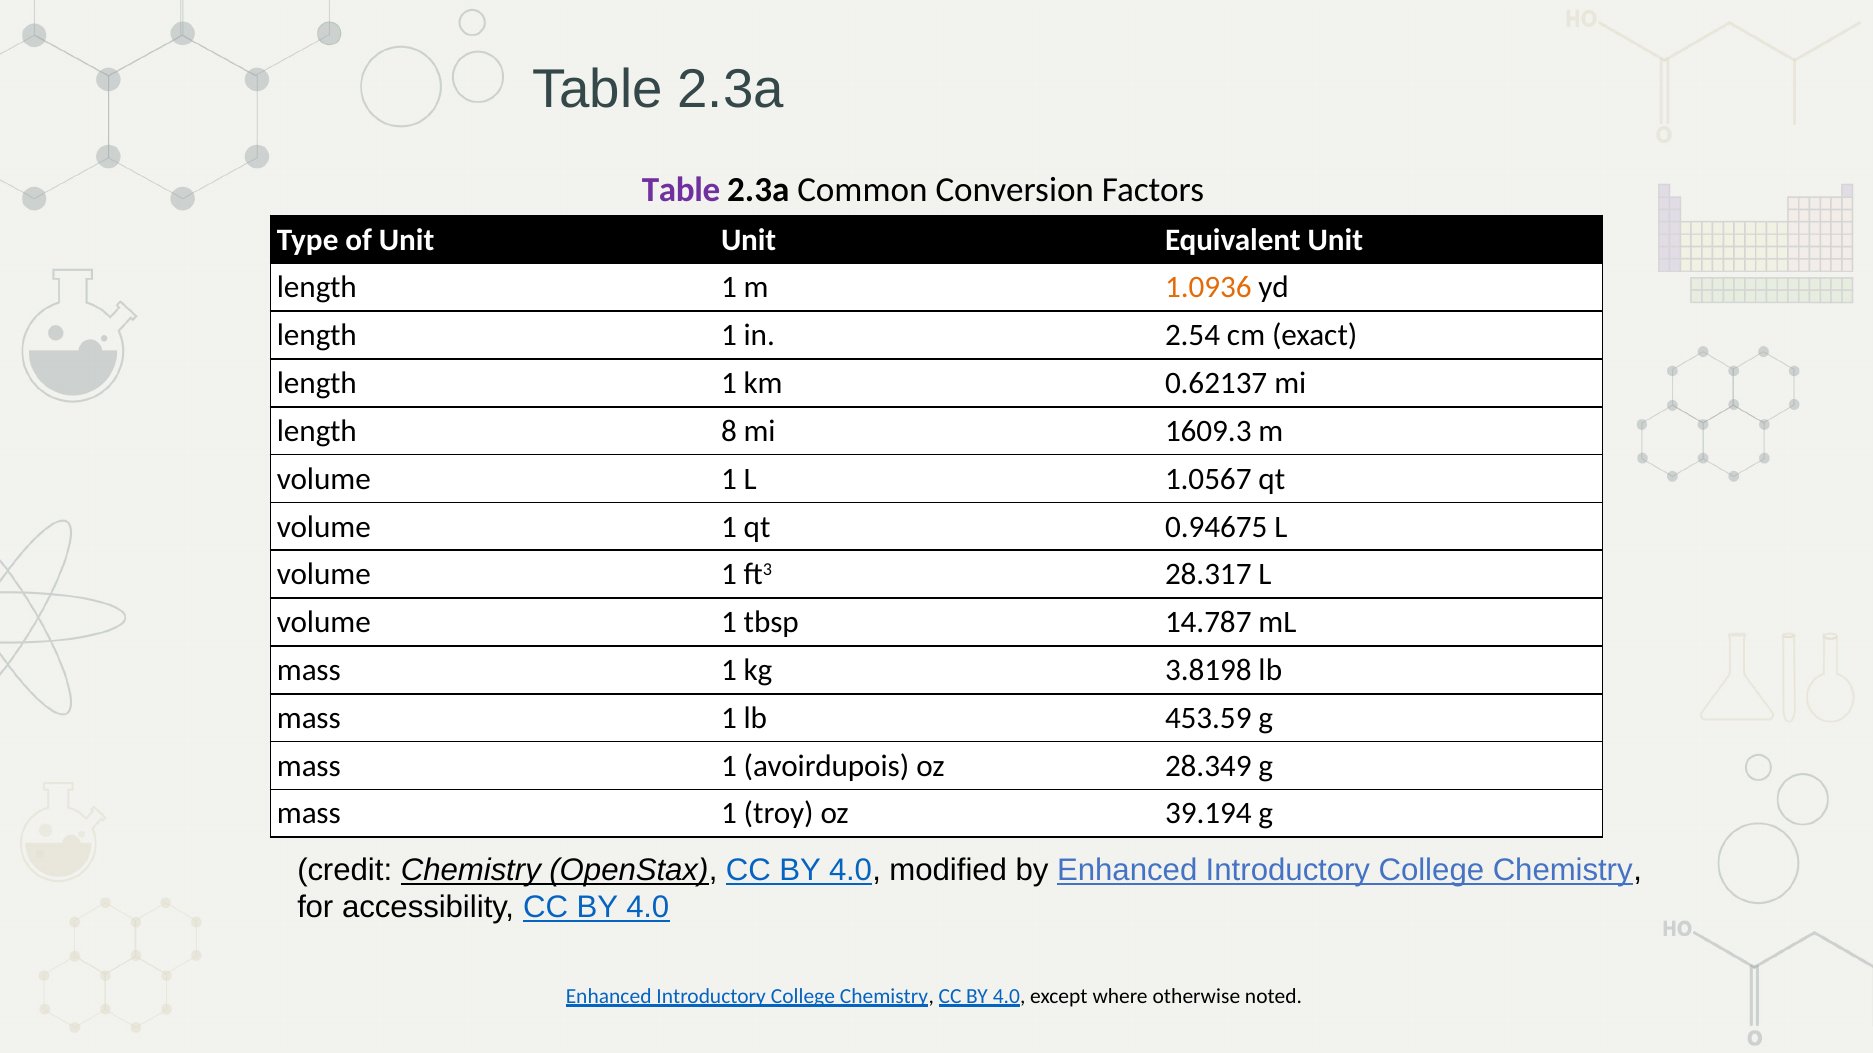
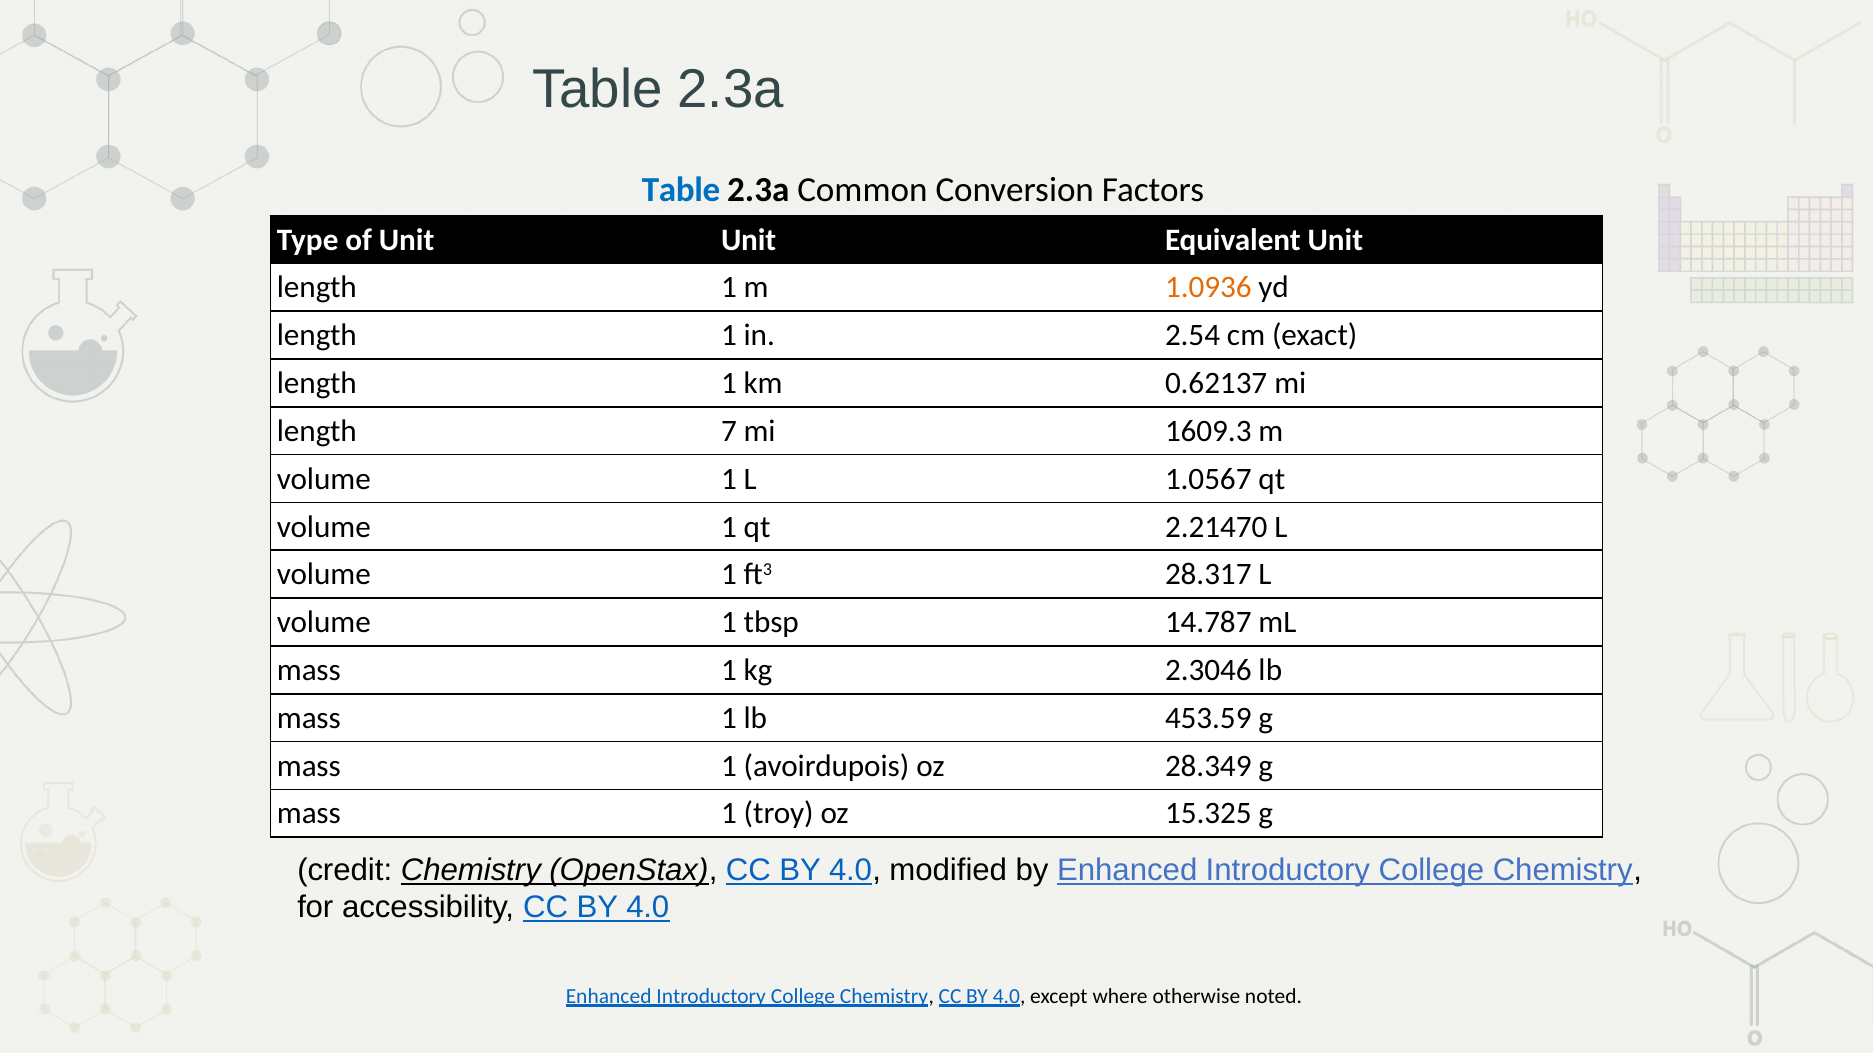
Table at (681, 190) colour: purple -> blue
8: 8 -> 7
0.94675: 0.94675 -> 2.21470
3.8198: 3.8198 -> 2.3046
39.194: 39.194 -> 15.325
